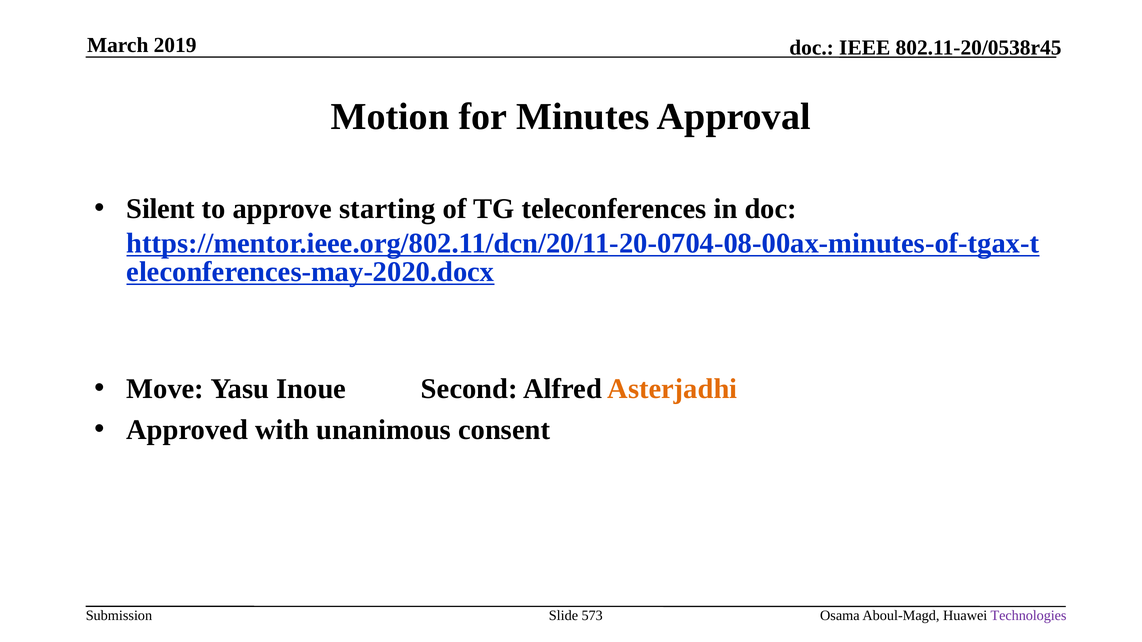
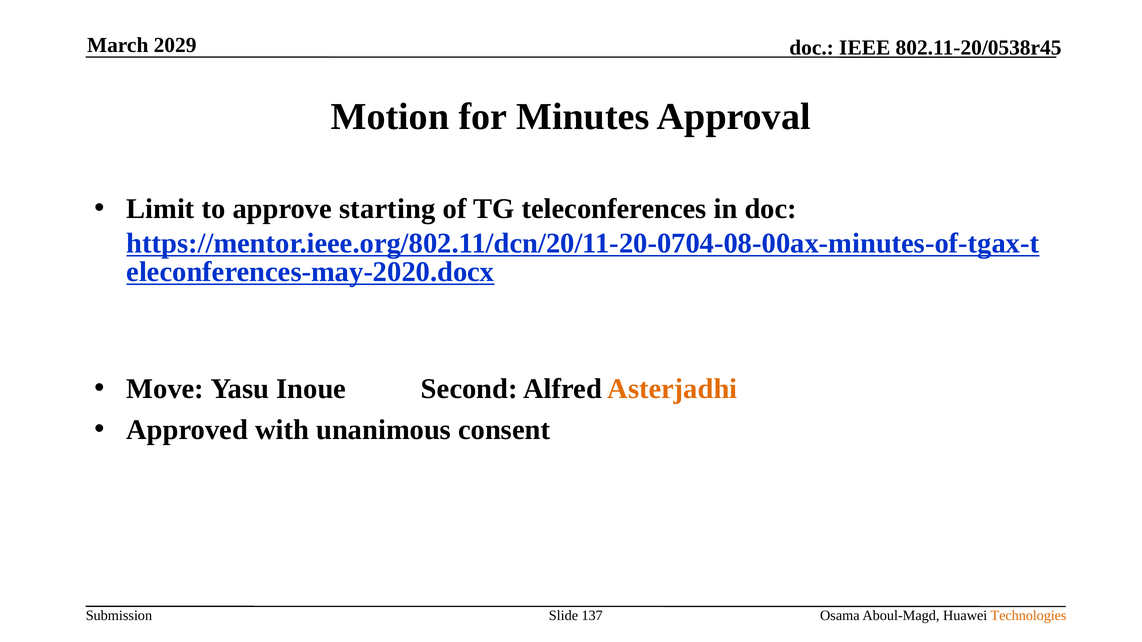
2019: 2019 -> 2029
Silent: Silent -> Limit
573: 573 -> 137
Technologies colour: purple -> orange
